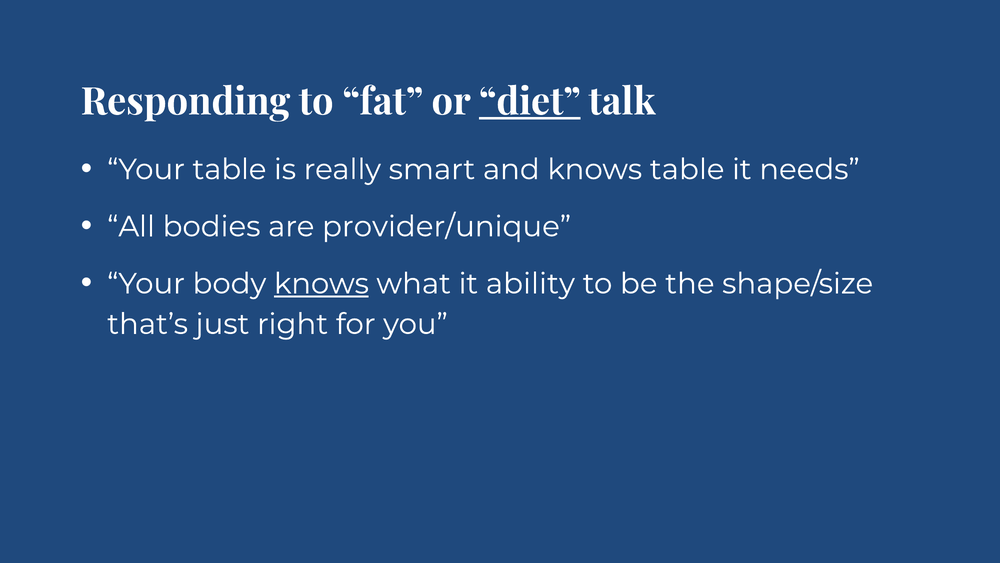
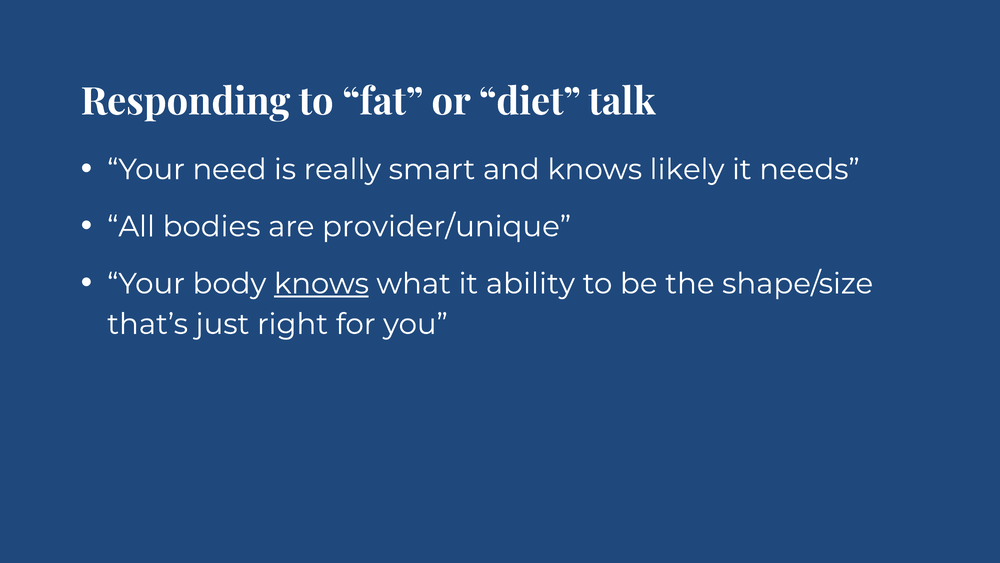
diet underline: present -> none
Your table: table -> need
knows table: table -> likely
